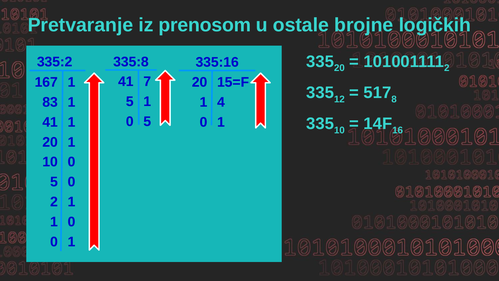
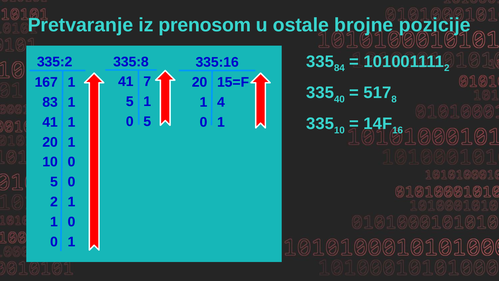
logičkih: logičkih -> pozicije
20 at (339, 68): 20 -> 84
12: 12 -> 40
